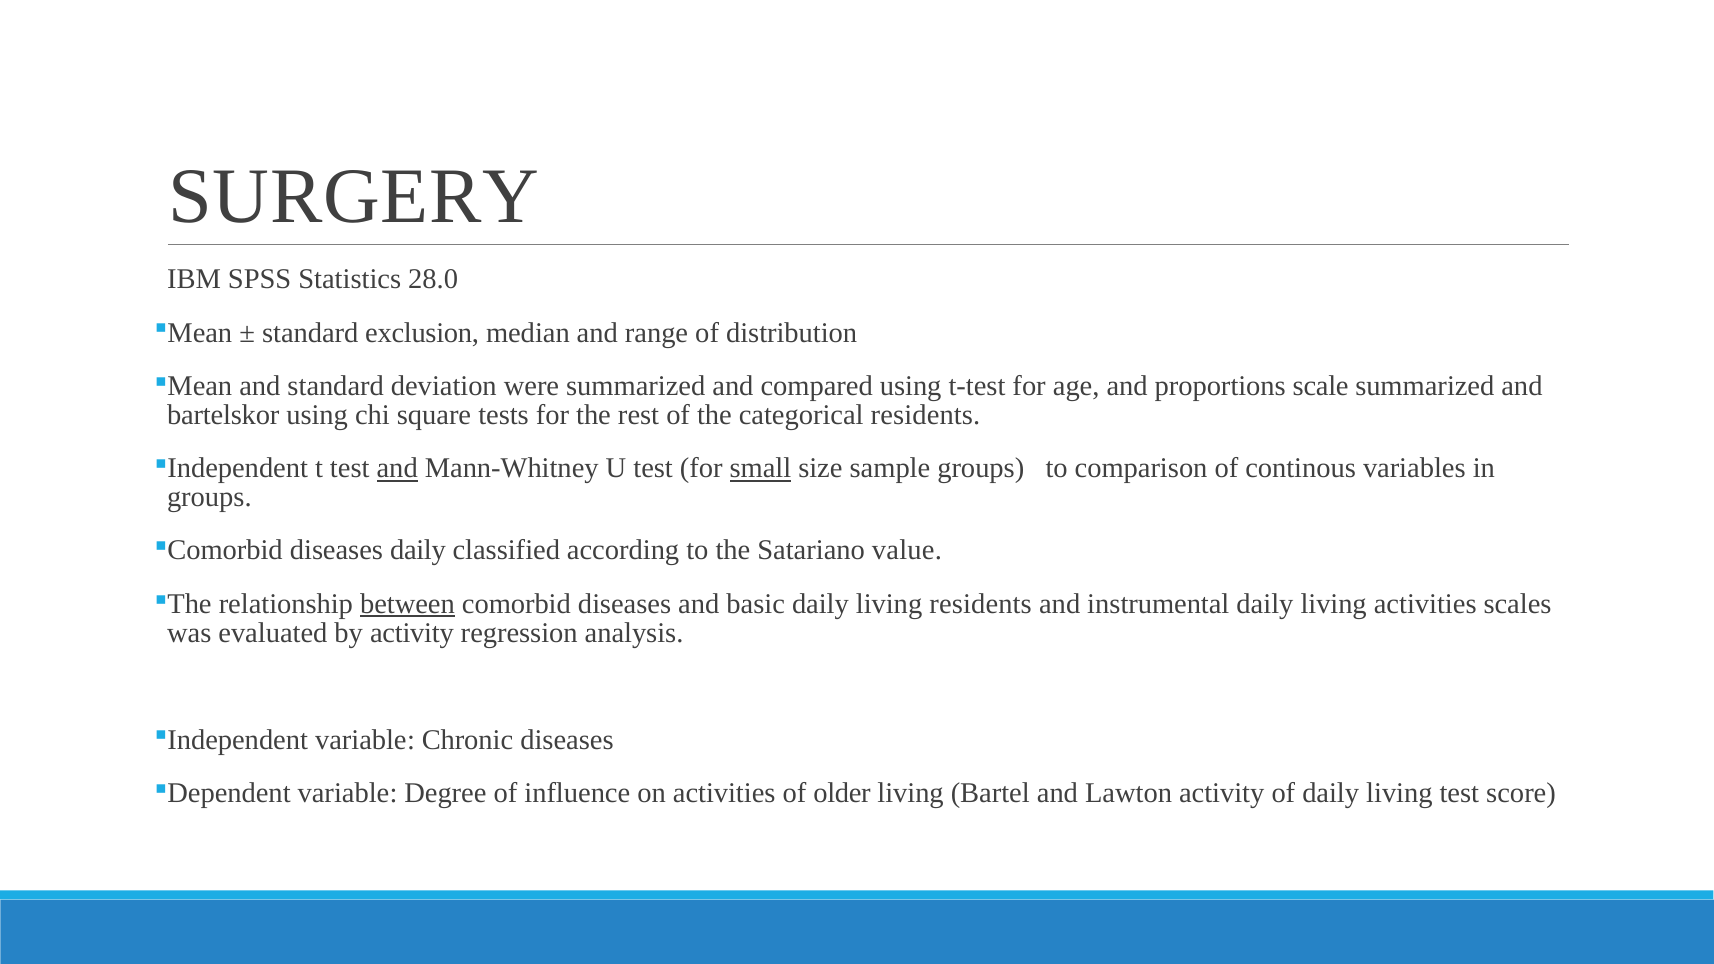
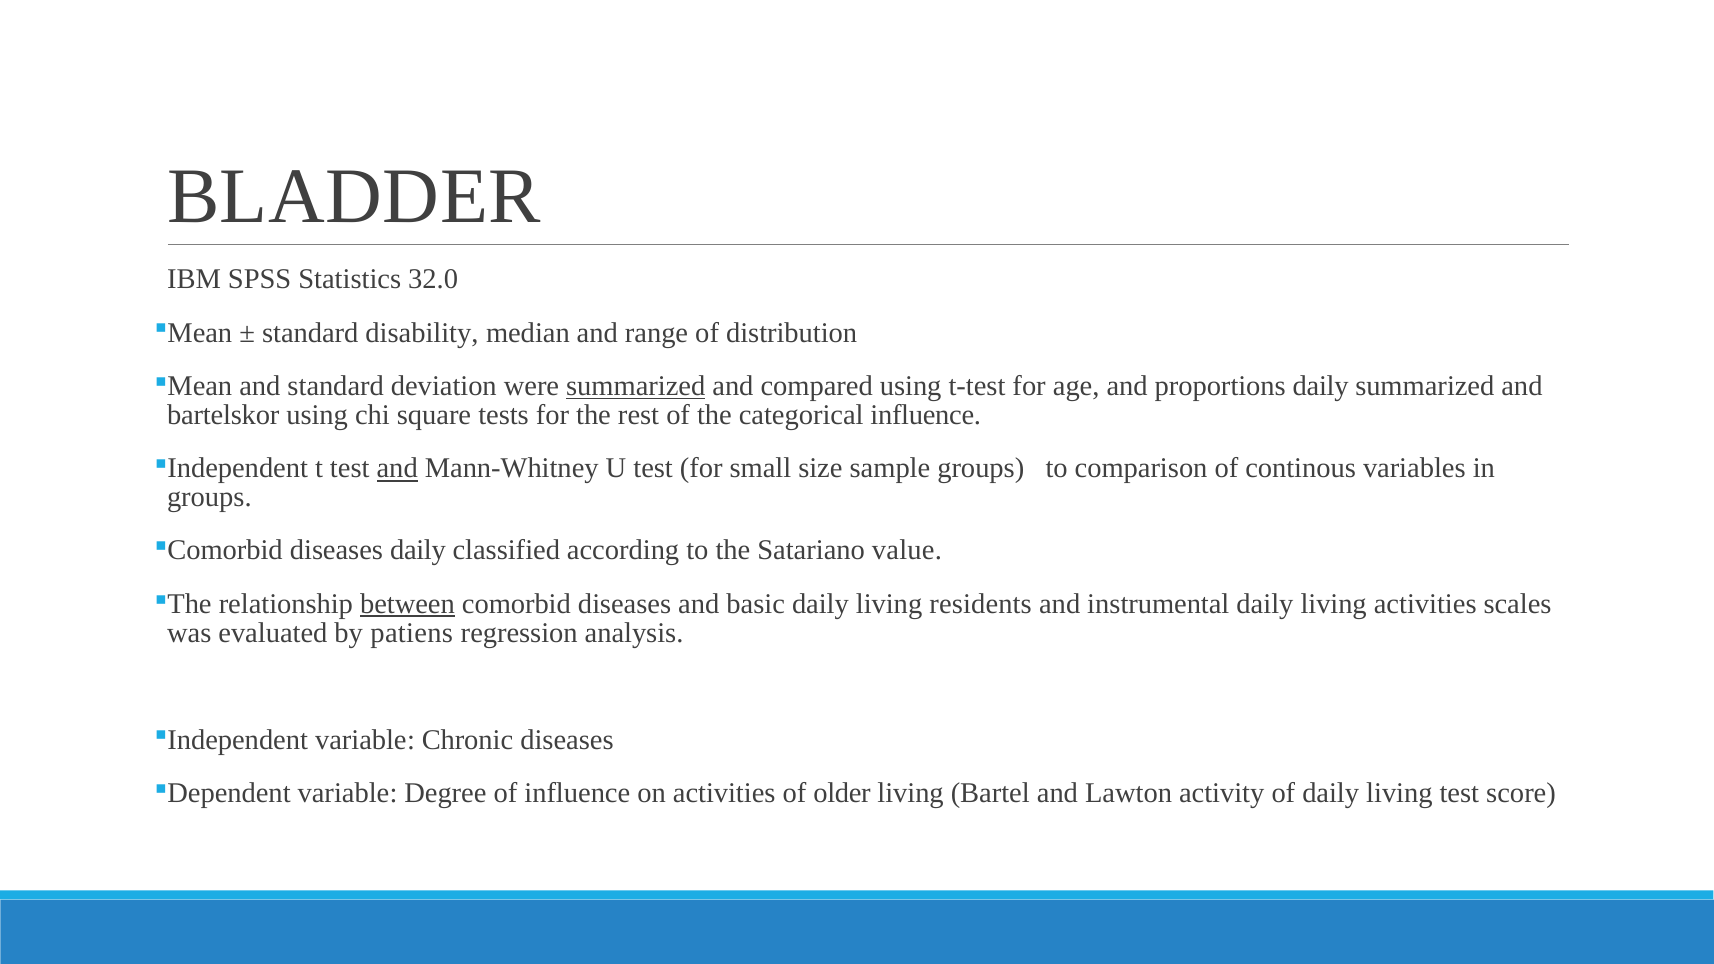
SURGERY: SURGERY -> BLADDER
28.0: 28.0 -> 32.0
exclusion: exclusion -> disability
summarized at (636, 386) underline: none -> present
proportions scale: scale -> daily
categorical residents: residents -> influence
small underline: present -> none
by activity: activity -> patiens
